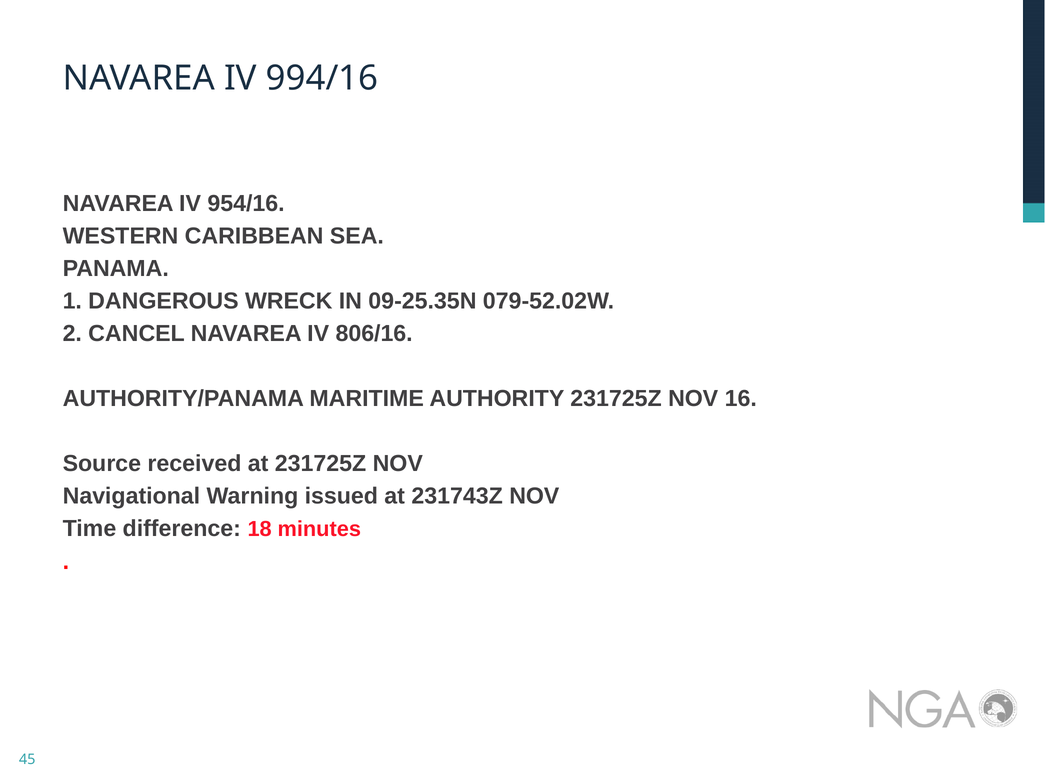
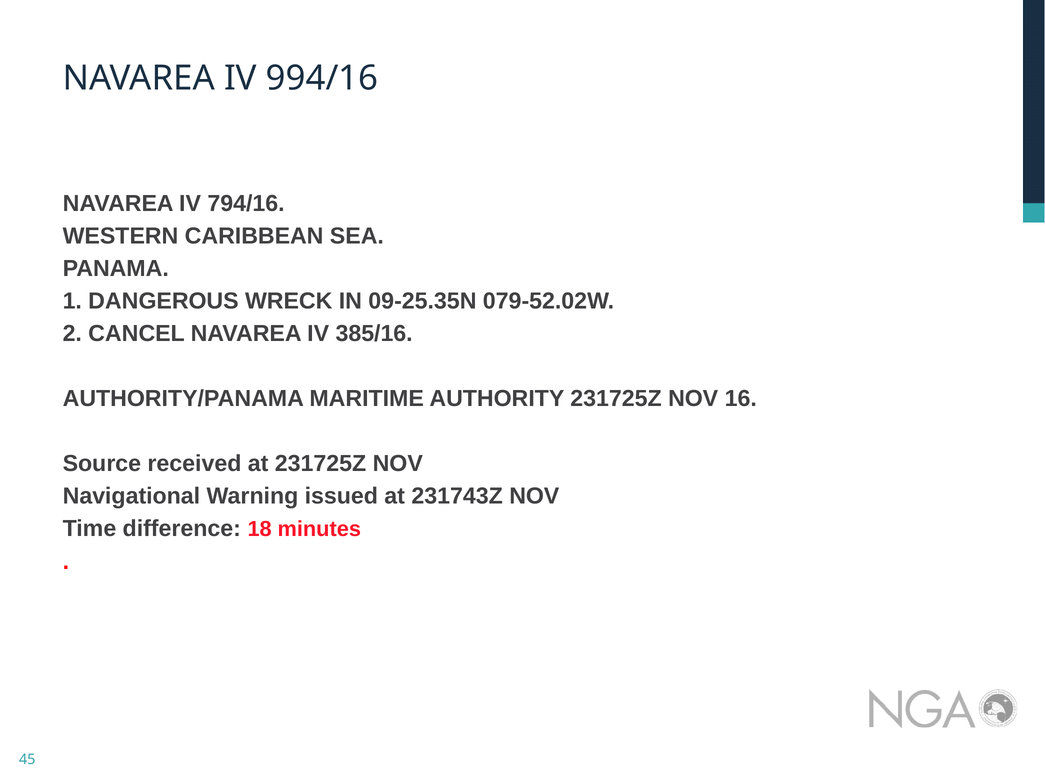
954/16: 954/16 -> 794/16
806/16: 806/16 -> 385/16
